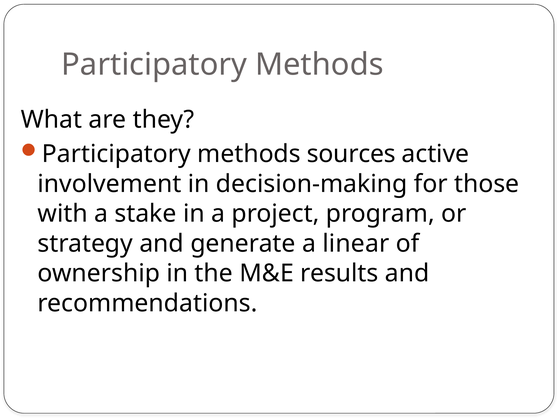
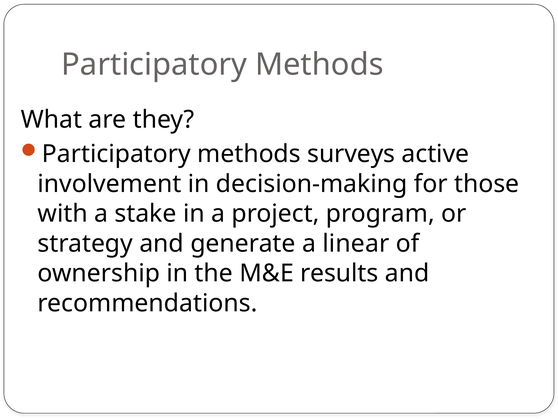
sources: sources -> surveys
